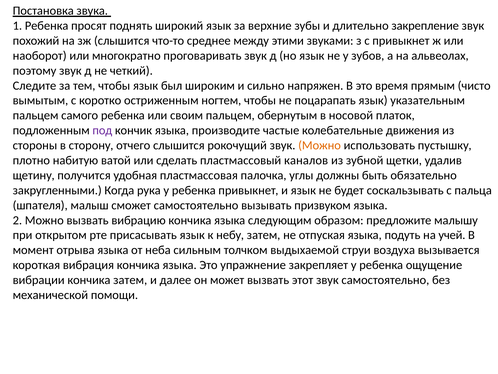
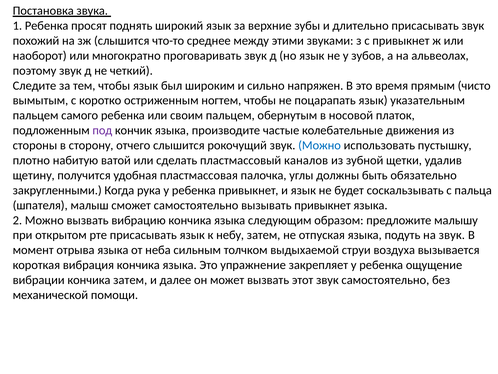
длительно закрепление: закрепление -> присасывать
Можно at (320, 145) colour: orange -> blue
вызывать призвуком: призвуком -> привыкнет
на учей: учей -> звук
